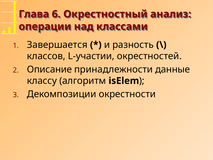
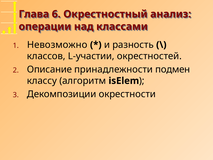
Завершается: Завершается -> Невозможно
данные: данные -> подмен
